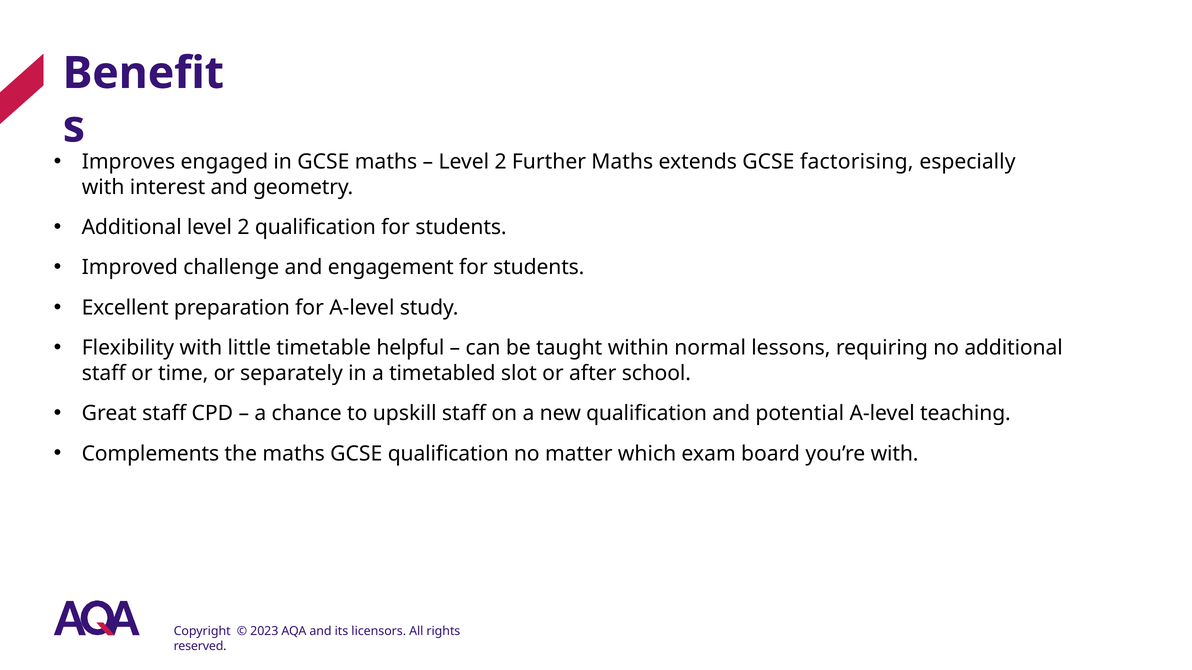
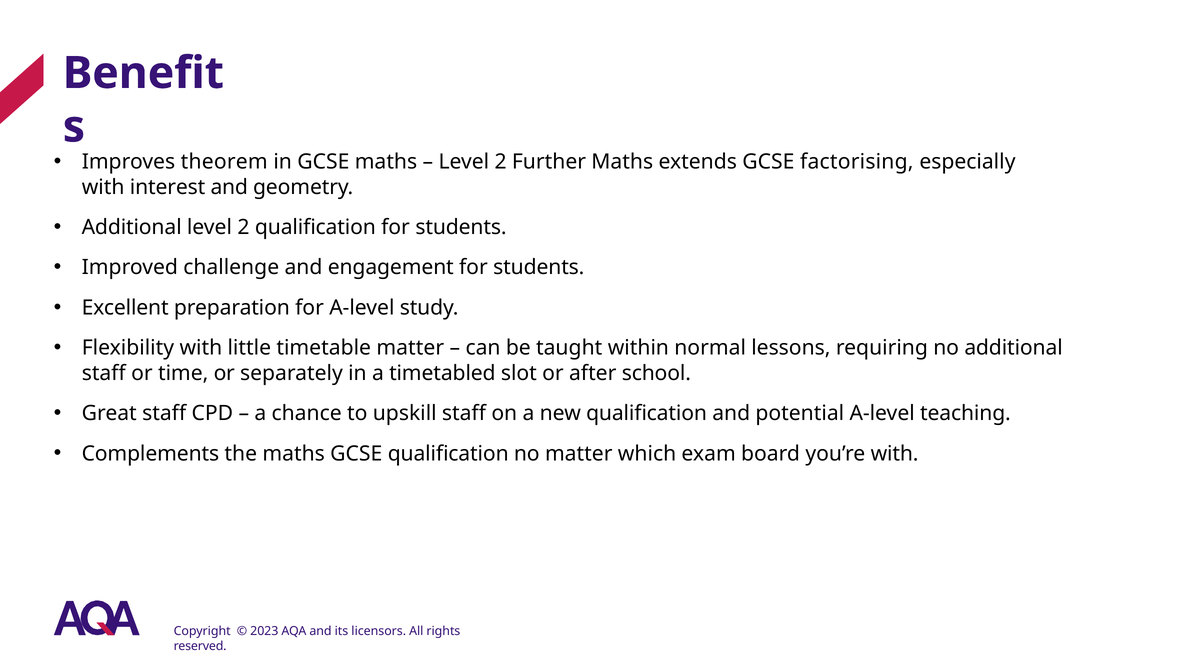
engaged: engaged -> theorem
timetable helpful: helpful -> matter
